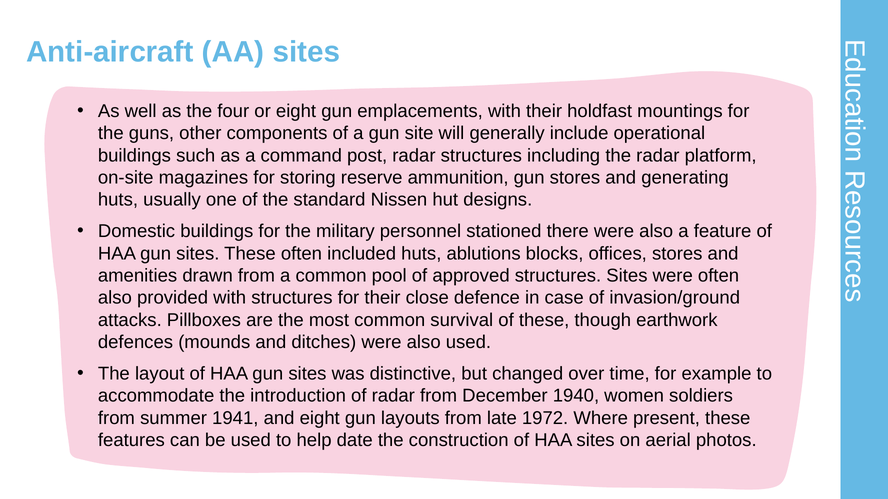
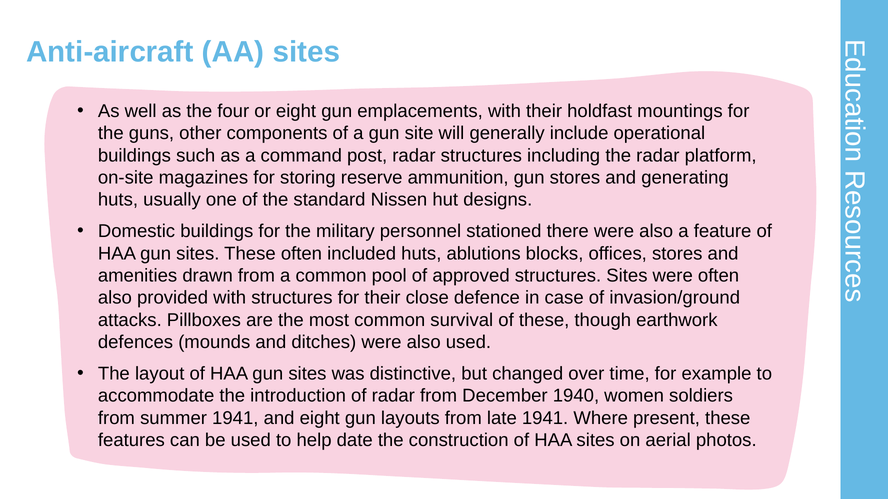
late 1972: 1972 -> 1941
